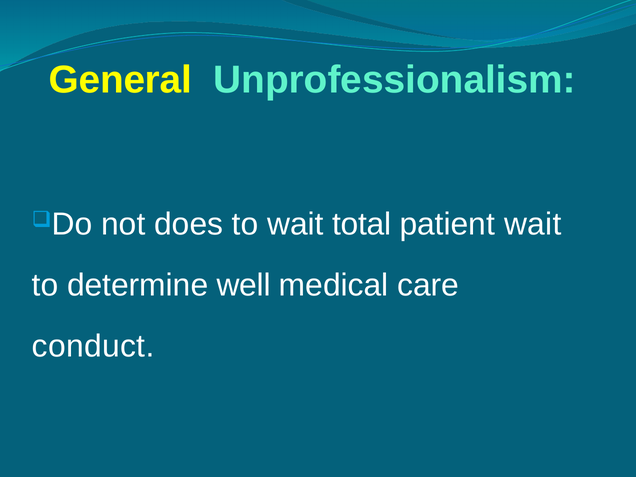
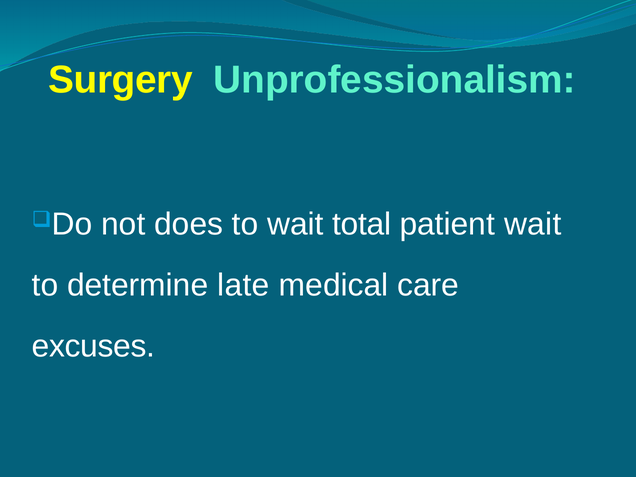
General: General -> Surgery
well: well -> late
conduct: conduct -> excuses
